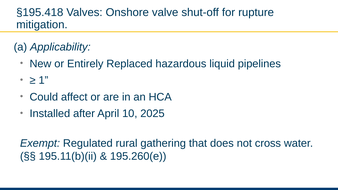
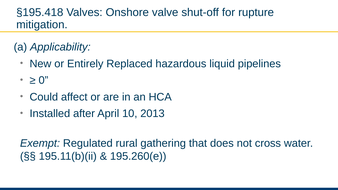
1: 1 -> 0
2025: 2025 -> 2013
